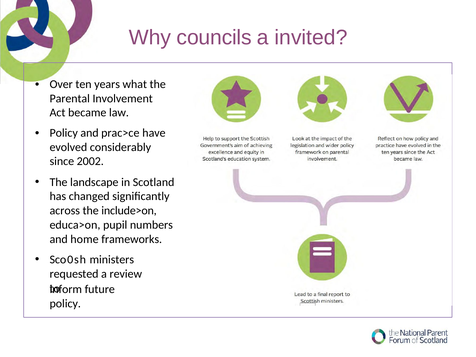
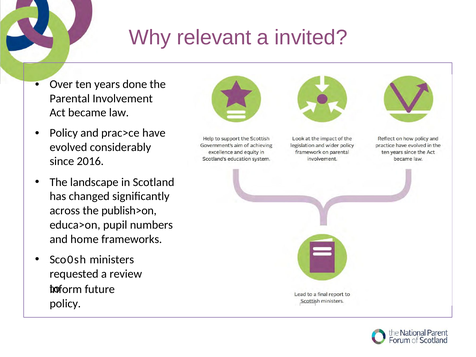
councils: councils -> relevant
what: what -> done
2002: 2002 -> 2016
include>on: include>on -> publish>on
